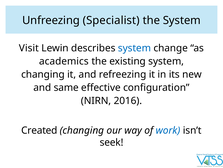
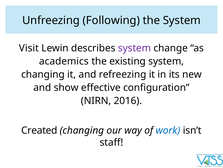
Specialist: Specialist -> Following
system at (134, 48) colour: blue -> purple
same: same -> show
seek: seek -> staff
